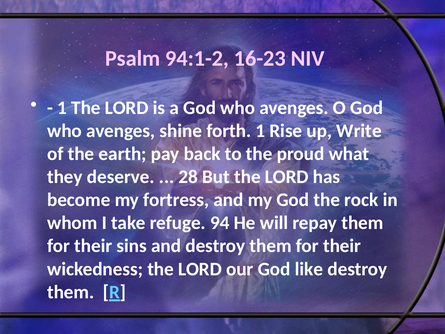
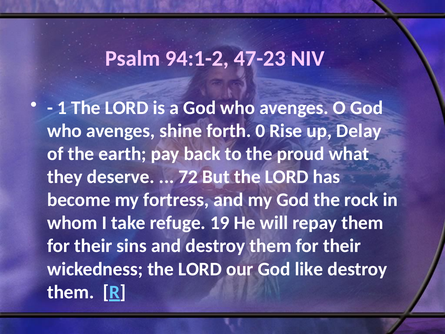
16-23: 16-23 -> 47-23
forth 1: 1 -> 0
Write: Write -> Delay
28: 28 -> 72
94: 94 -> 19
